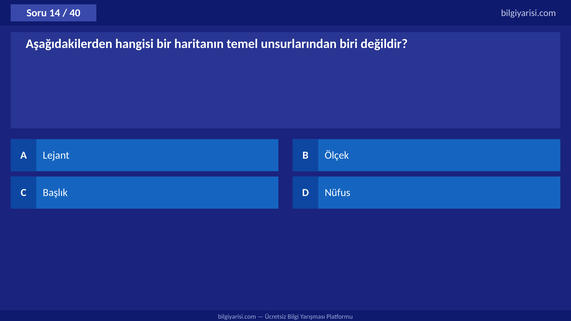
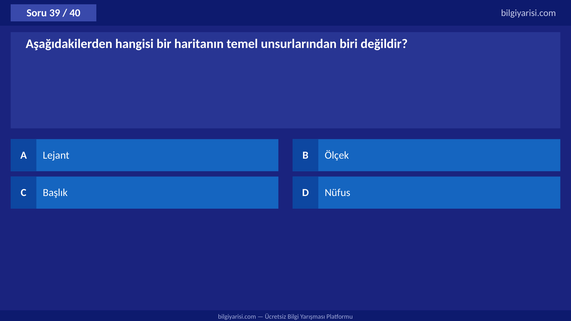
14: 14 -> 39
